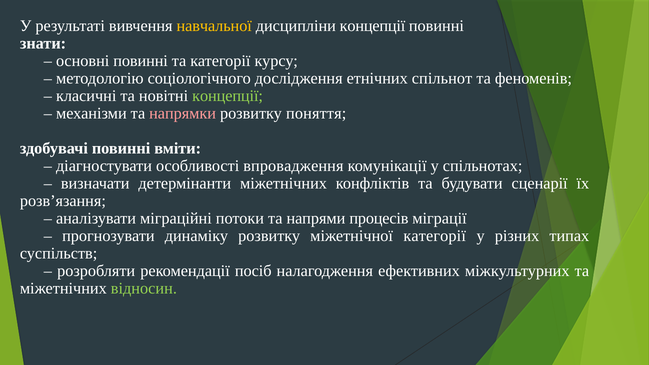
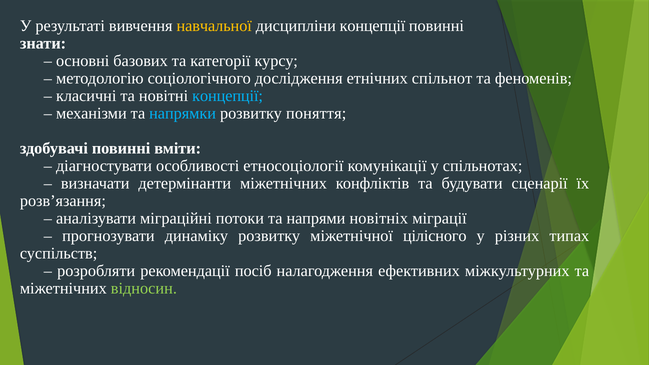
основні повинні: повинні -> базових
концепції at (228, 96) colour: light green -> light blue
напрямки colour: pink -> light blue
впровадження: впровадження -> етносоціології
процесів: процесів -> новітніх
міжетнічної категорії: категорії -> цілісного
